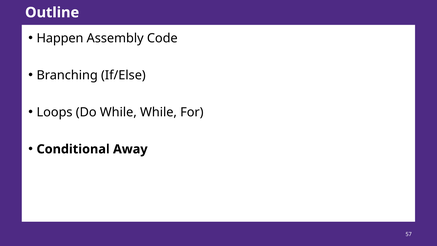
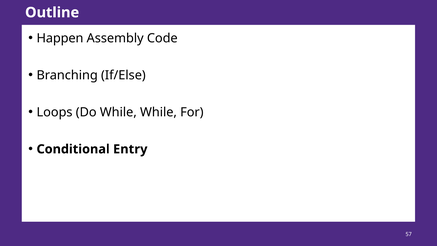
Away: Away -> Entry
